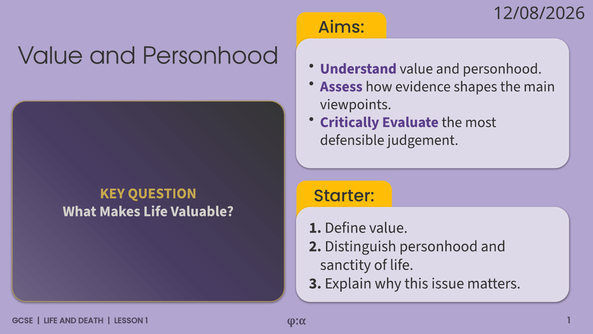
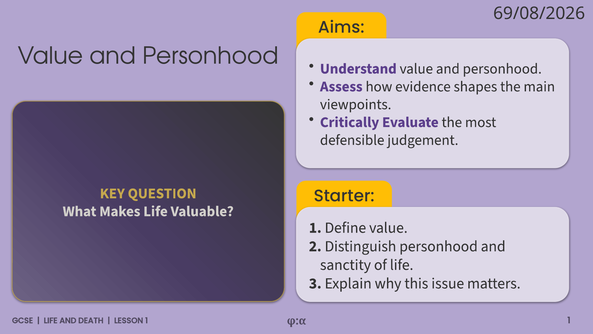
12/08/2026: 12/08/2026 -> 69/08/2026
